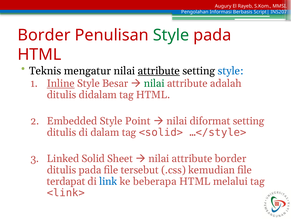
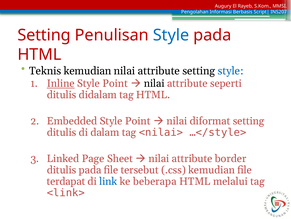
Border at (44, 35): Border -> Setting
Style at (171, 35) colour: green -> blue
Teknis mengatur: mengatur -> kemudian
attribute at (159, 71) underline: present -> none
Besar at (115, 83): Besar -> Point
nilai at (154, 83) colour: green -> black
adalah: adalah -> seperti
<solid>: <solid> -> <nilai>
Solid: Solid -> Page
